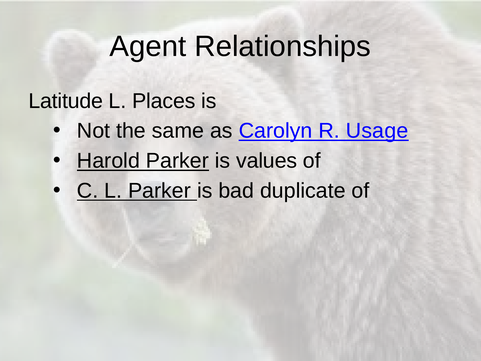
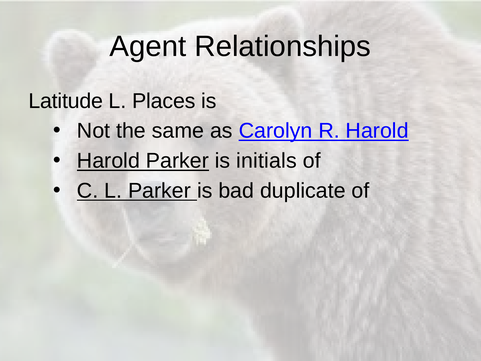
R Usage: Usage -> Harold
values: values -> initials
